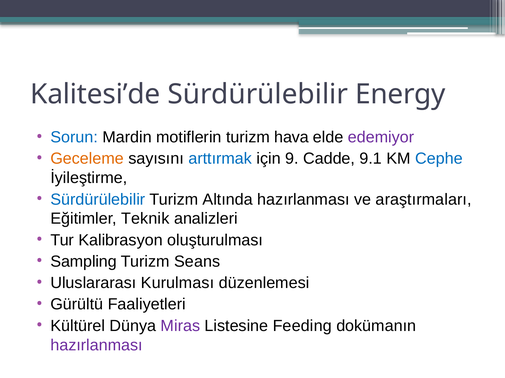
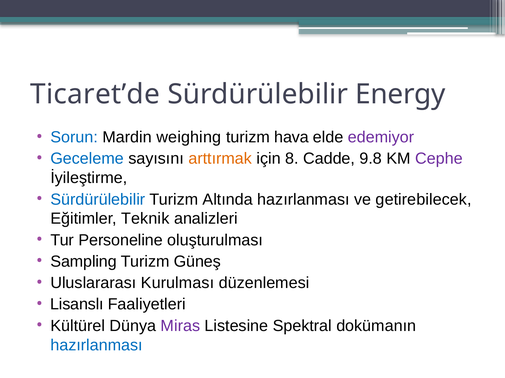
Kalitesi’de: Kalitesi’de -> Ticaret’de
motiflerin: motiflerin -> weighing
Geceleme colour: orange -> blue
arttırmak colour: blue -> orange
9: 9 -> 8
9.1: 9.1 -> 9.8
Cephe colour: blue -> purple
araştırmaları: araştırmaları -> getirebilecek
Kalibrasyon: Kalibrasyon -> Personeline
Seans: Seans -> Güneş
Gürültü: Gürültü -> Lisanslı
Feeding: Feeding -> Spektral
hazırlanması at (97, 346) colour: purple -> blue
